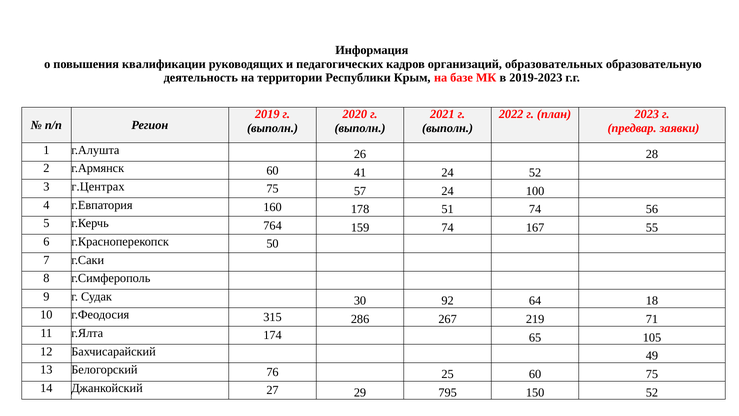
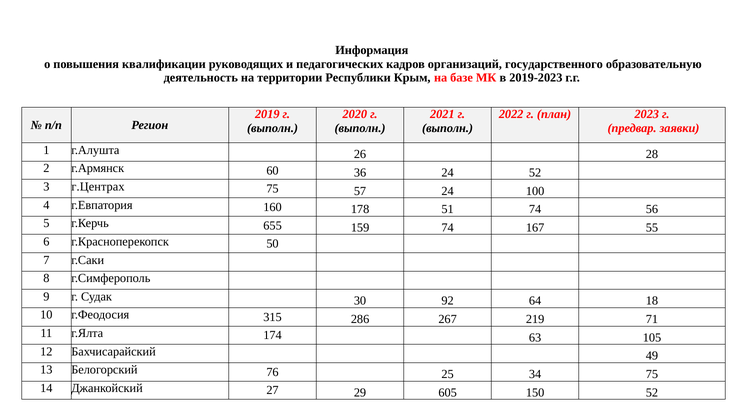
образовательных: образовательных -> государственного
41: 41 -> 36
764: 764 -> 655
65: 65 -> 63
25 60: 60 -> 34
795: 795 -> 605
